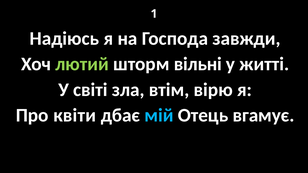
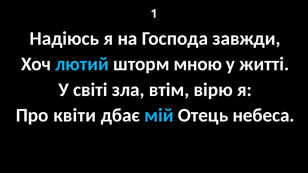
лютий colour: light green -> light blue
вільні: вільні -> мною
вгамує: вгамує -> небеса
